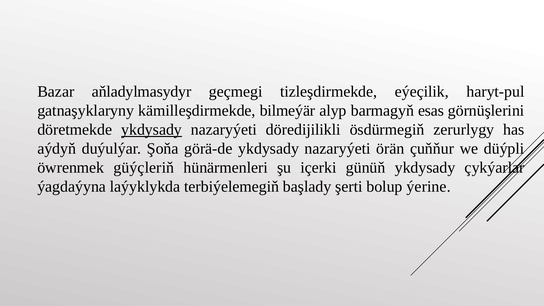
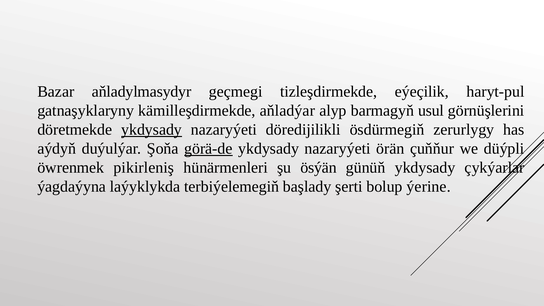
bilmeýär: bilmeýär -> aňladýar
esas: esas -> usul
görä-de underline: none -> present
güýçleriň: güýçleriň -> pikirleniş
içerki: içerki -> ösýän
